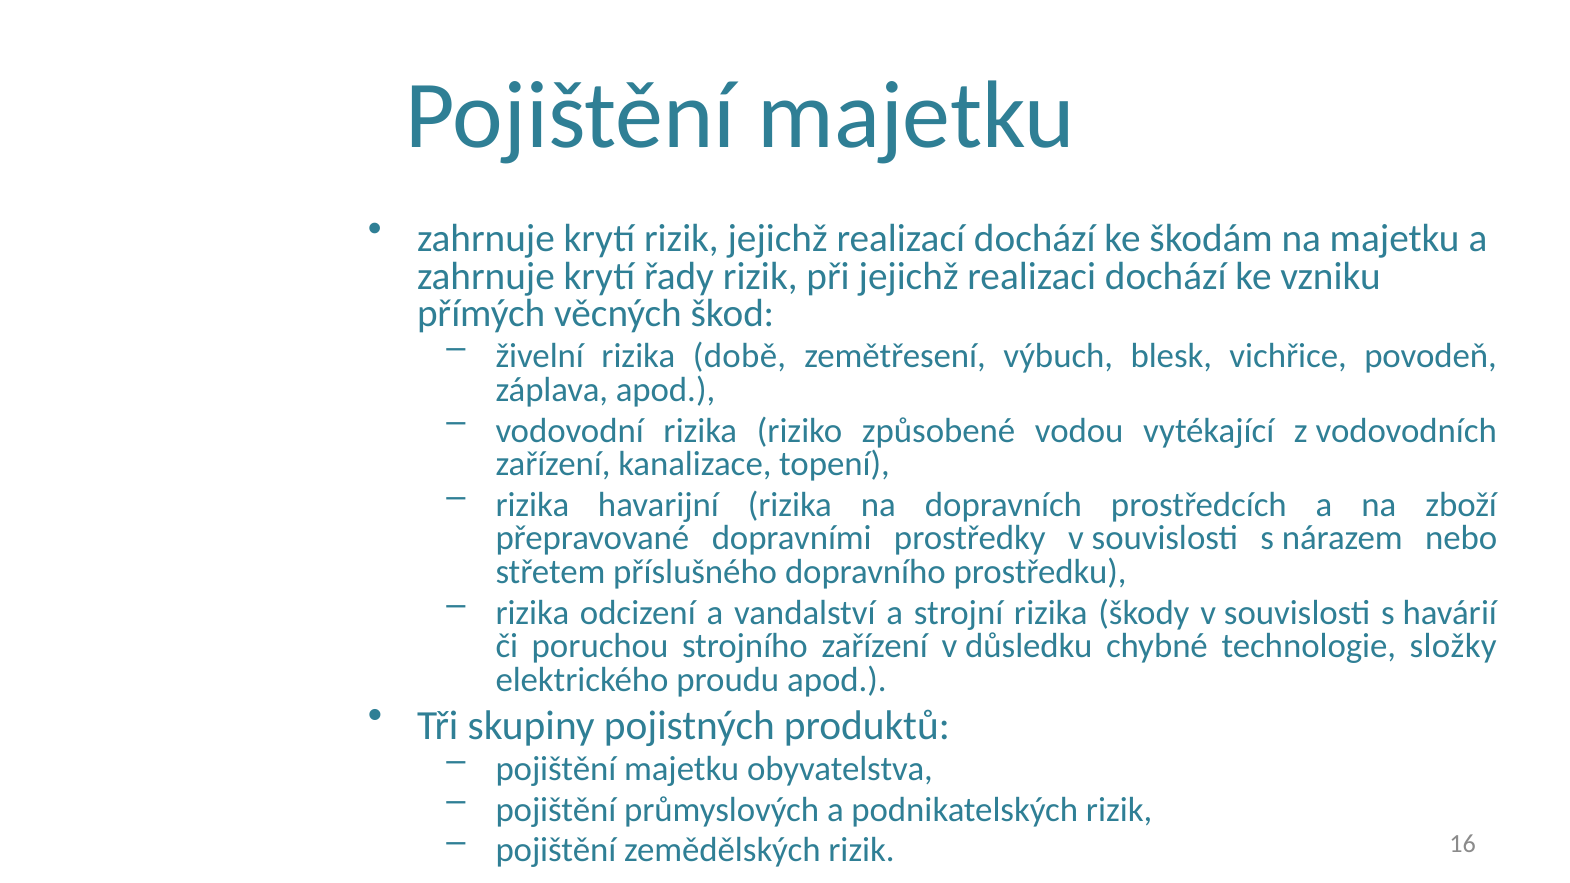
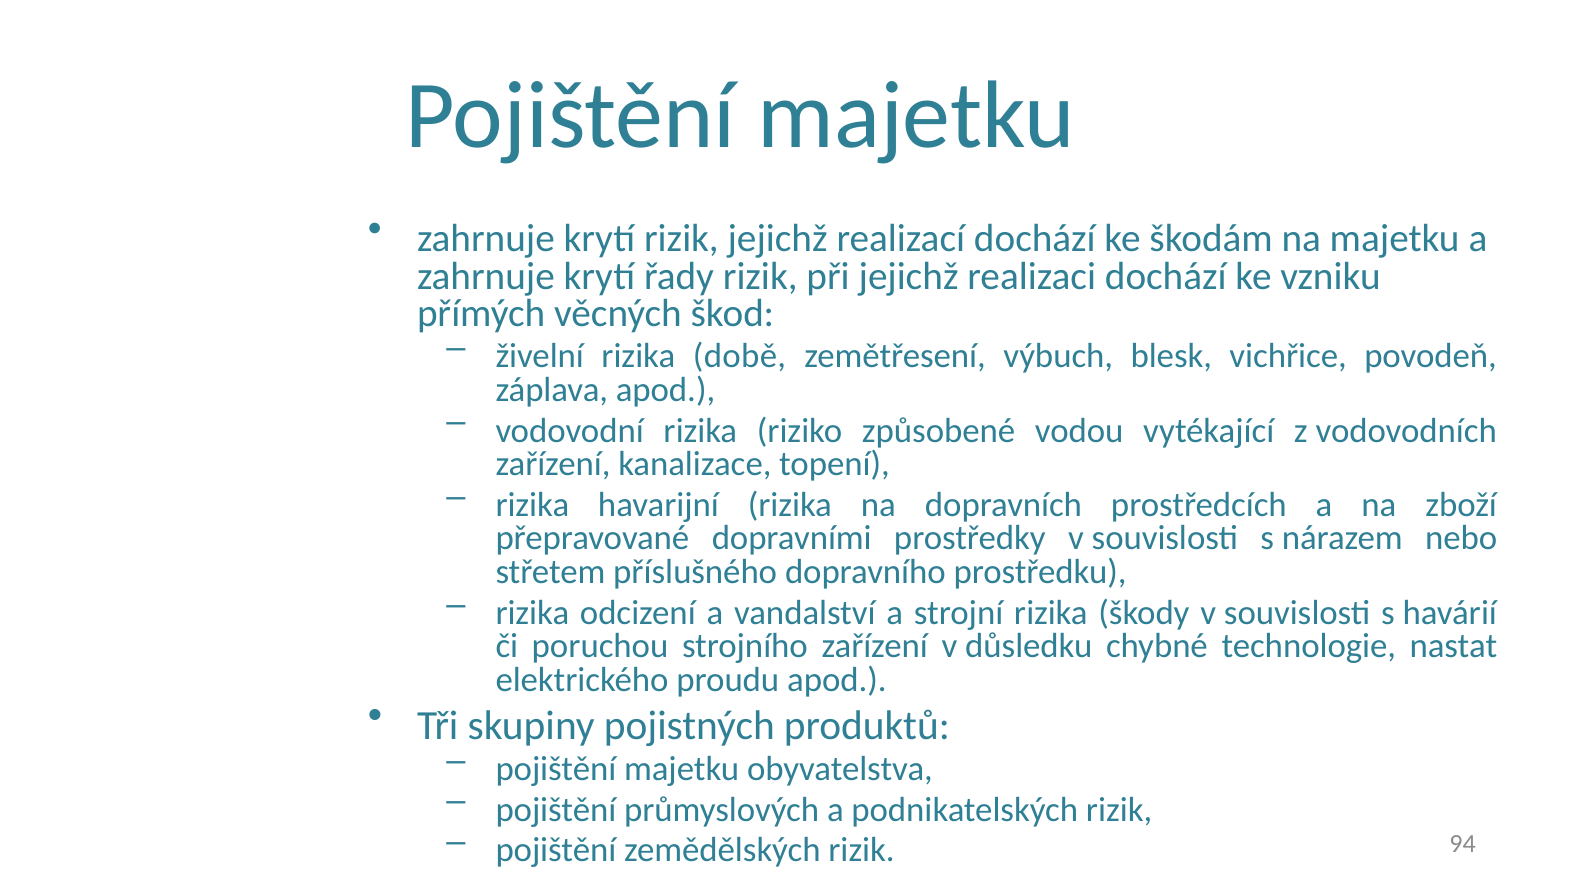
složky: složky -> nastat
16: 16 -> 94
